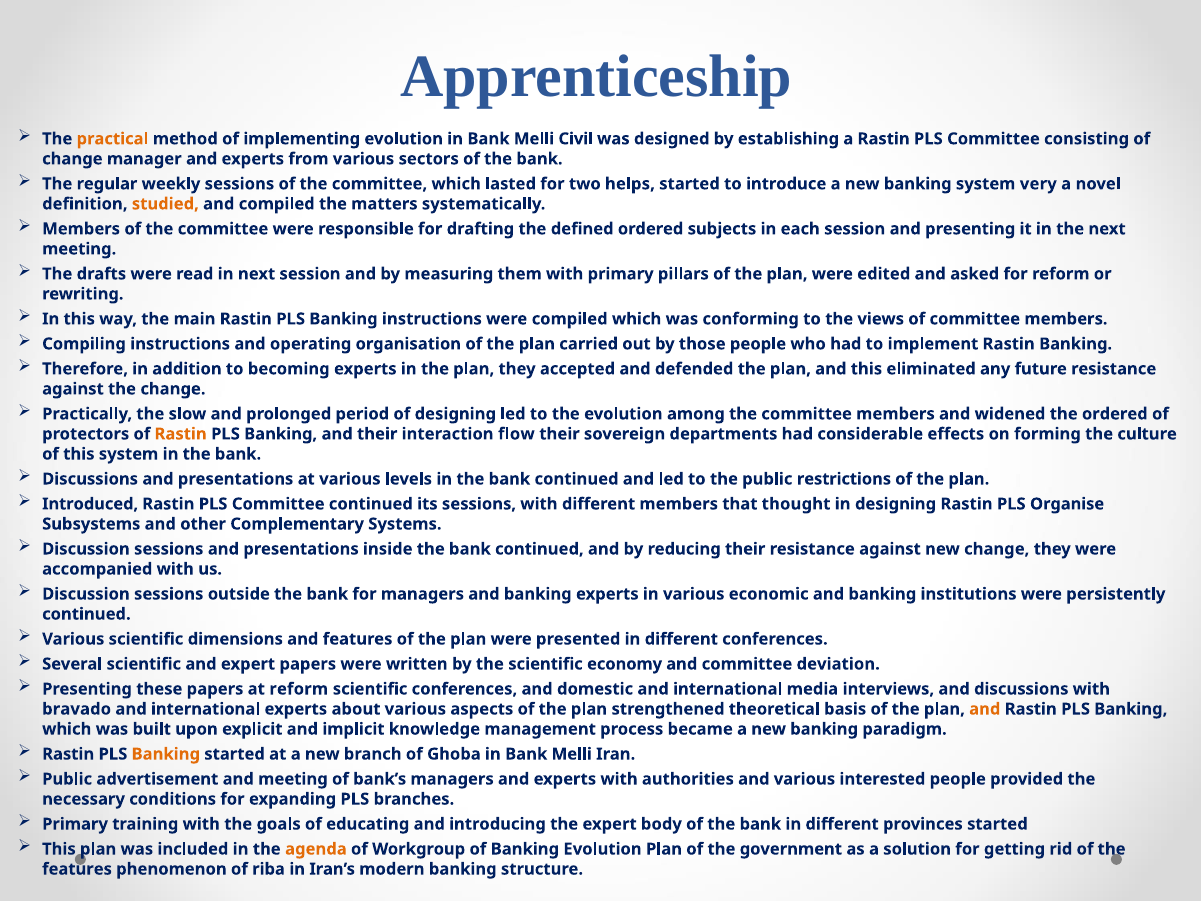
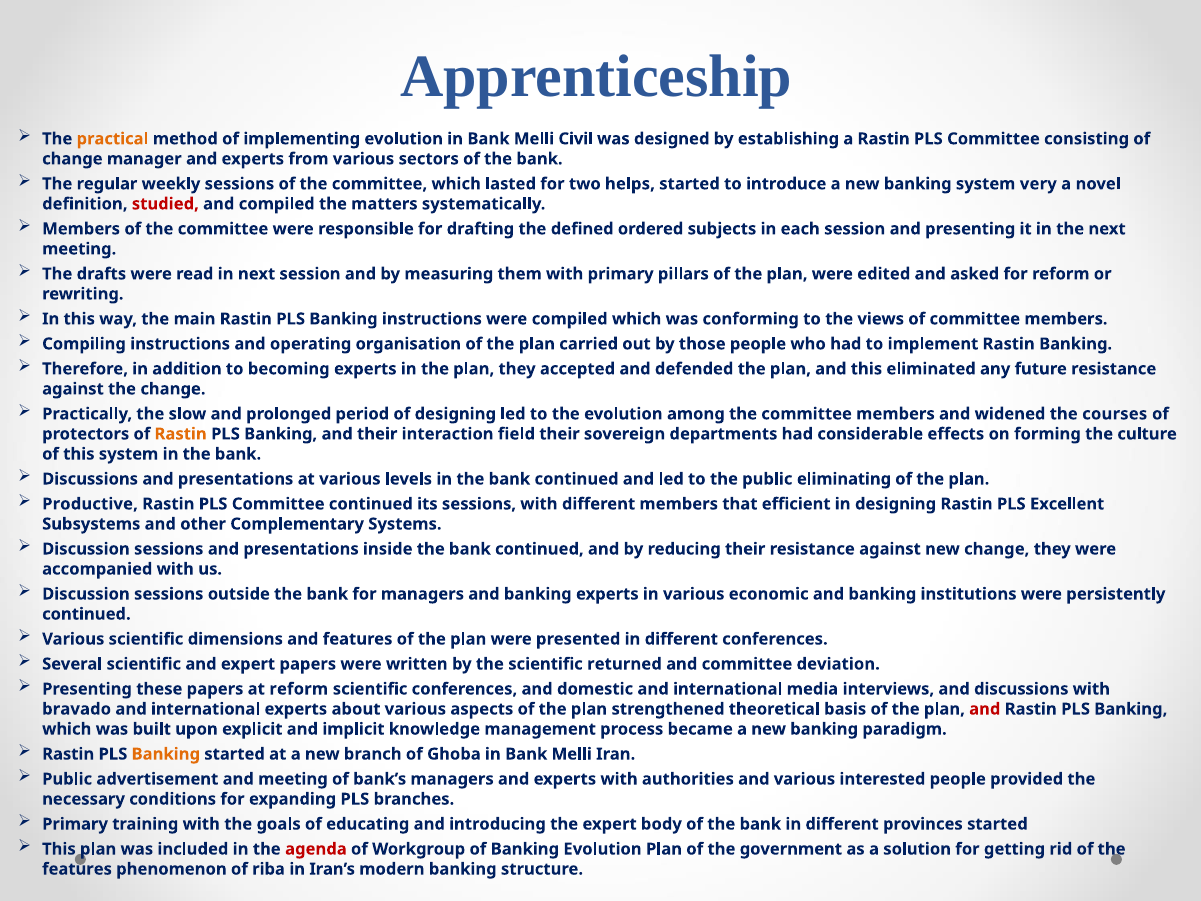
studied colour: orange -> red
the ordered: ordered -> courses
flow: flow -> field
restrictions: restrictions -> eliminating
Introduced: Introduced -> Productive
thought: thought -> efficient
Organise: Organise -> Excellent
economy: economy -> returned
and at (985, 709) colour: orange -> red
agenda colour: orange -> red
